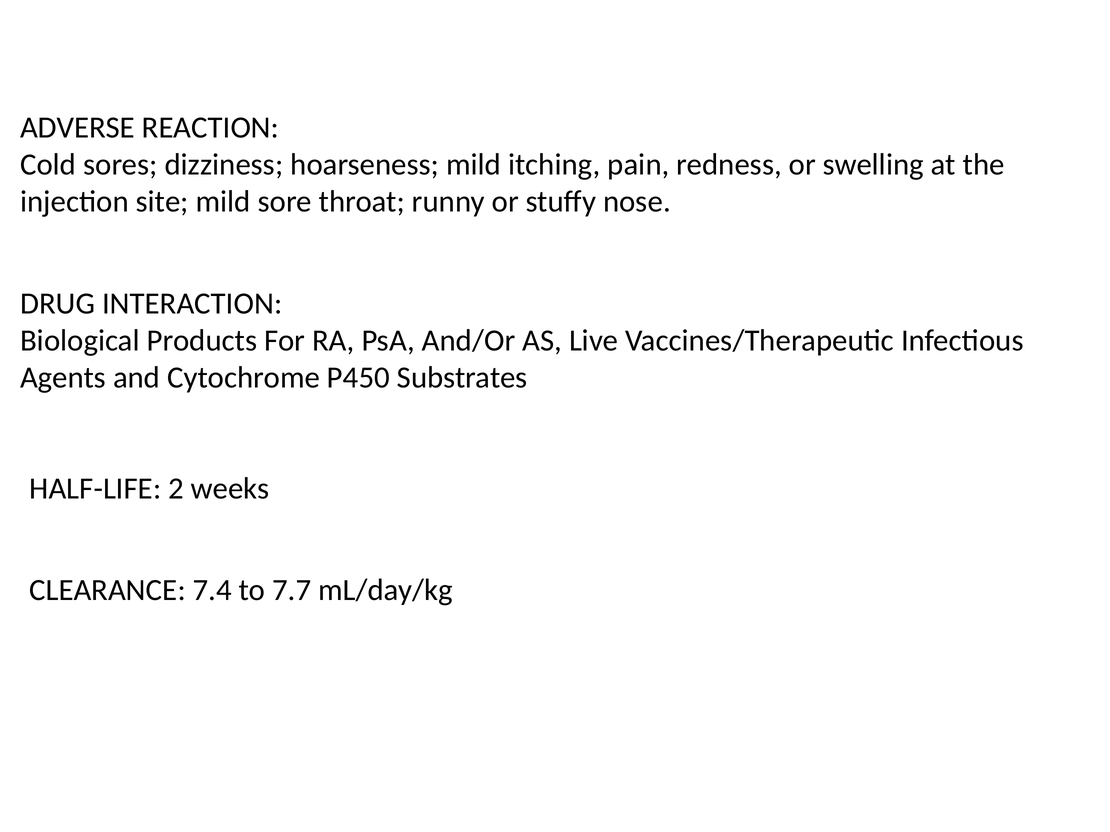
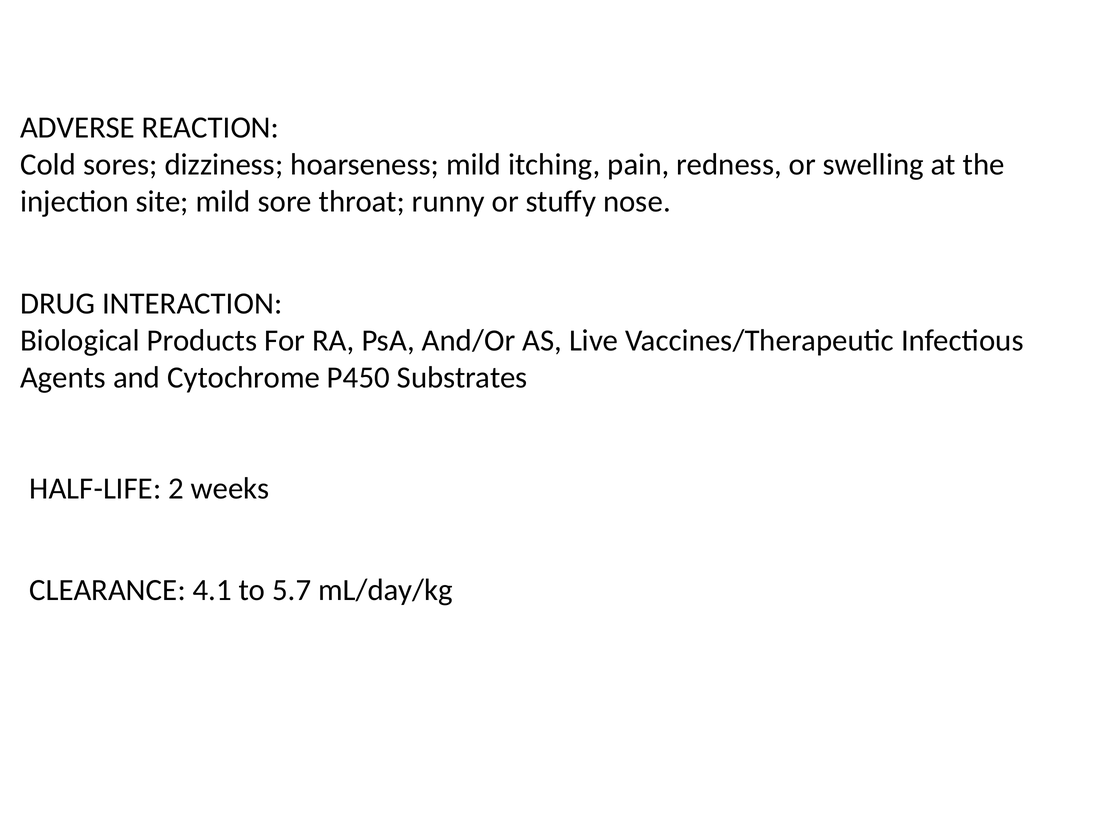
7.4: 7.4 -> 4.1
7.7: 7.7 -> 5.7
